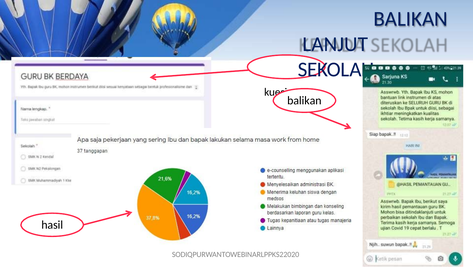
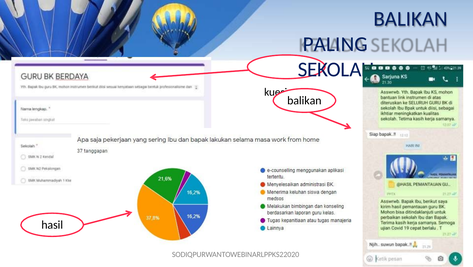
LANJUT: LANJUT -> PALING
